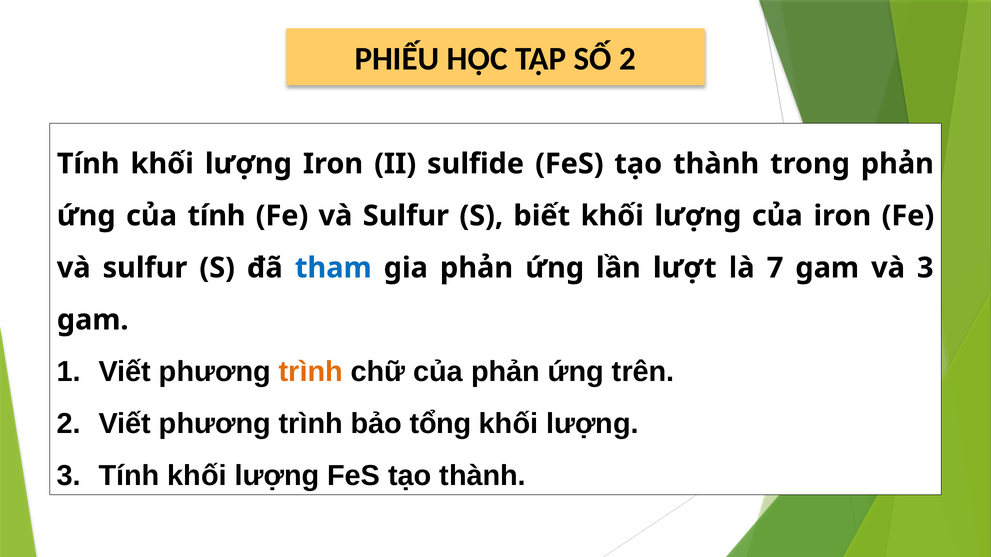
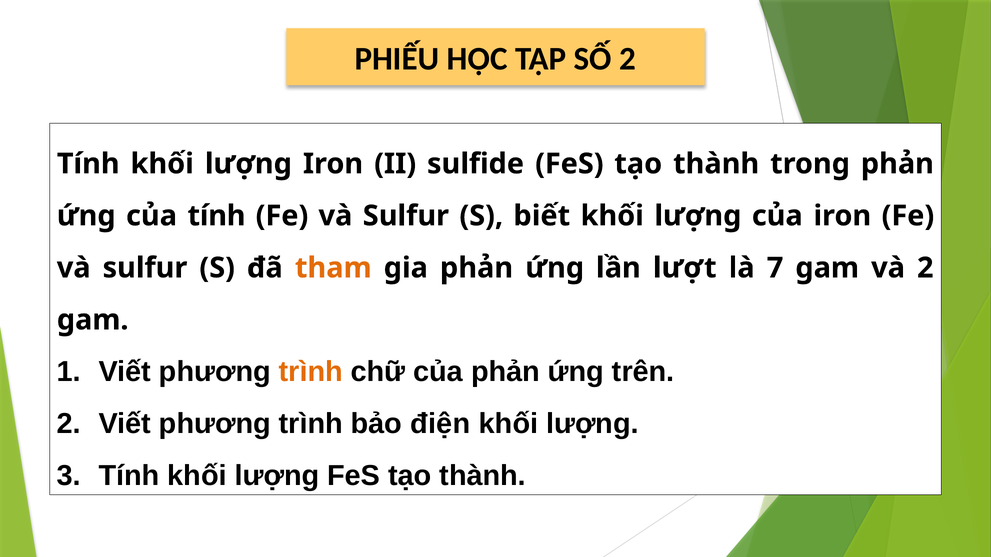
tham colour: blue -> orange
và 3: 3 -> 2
tổng: tổng -> điện
